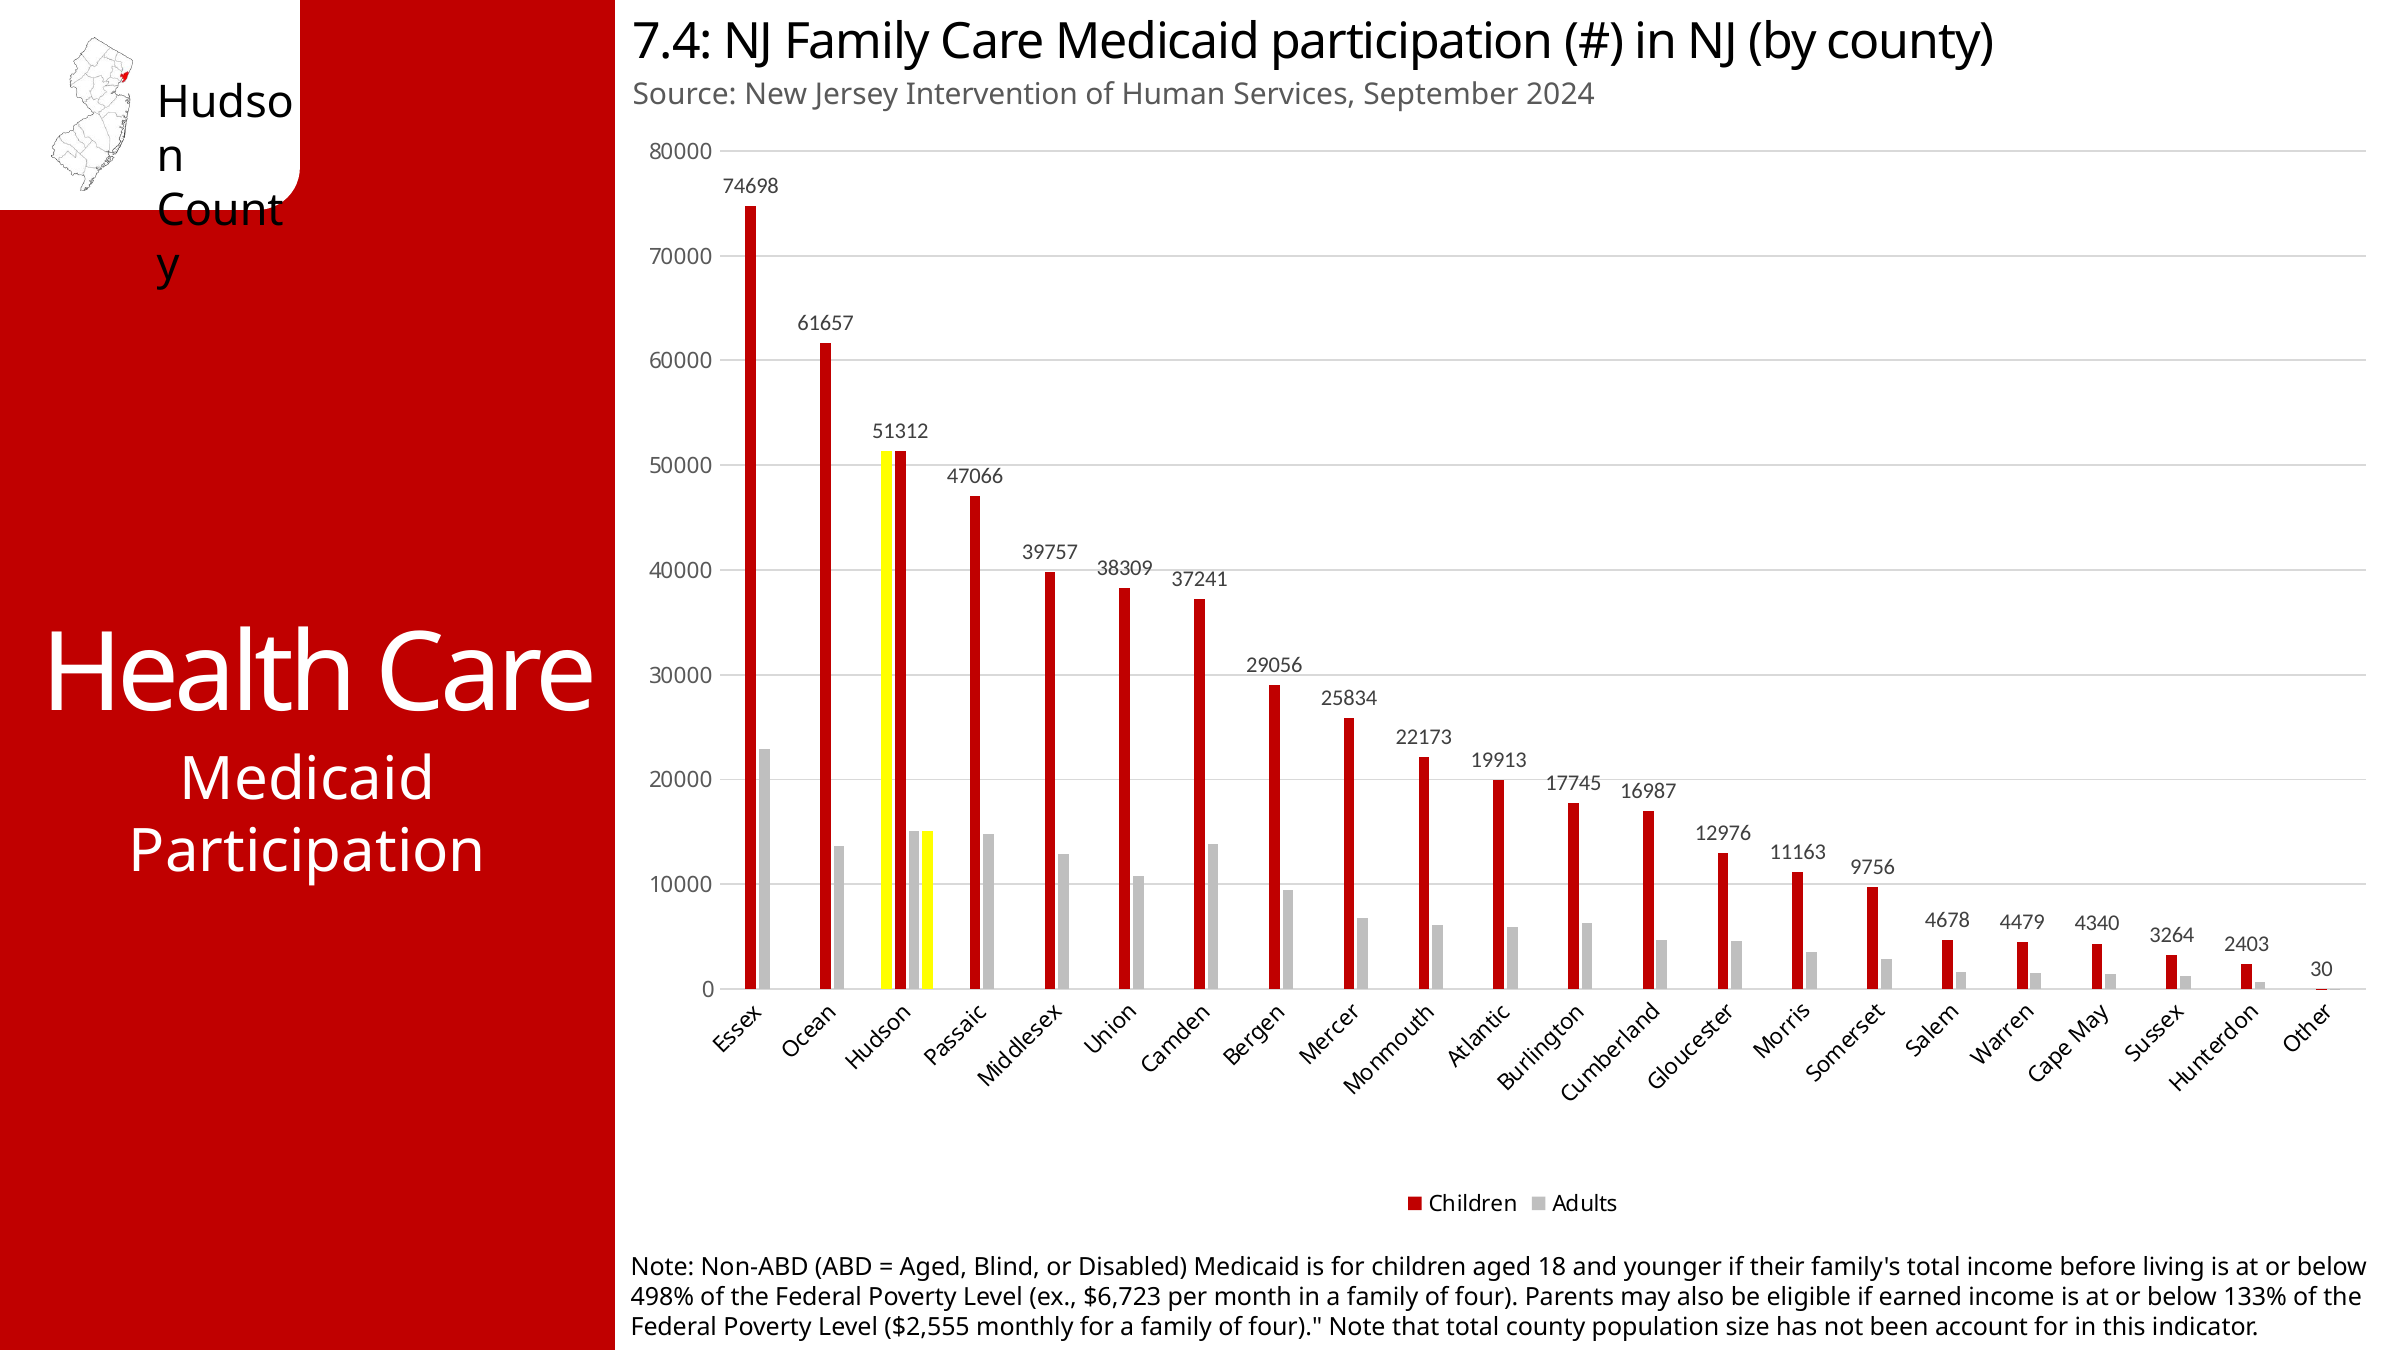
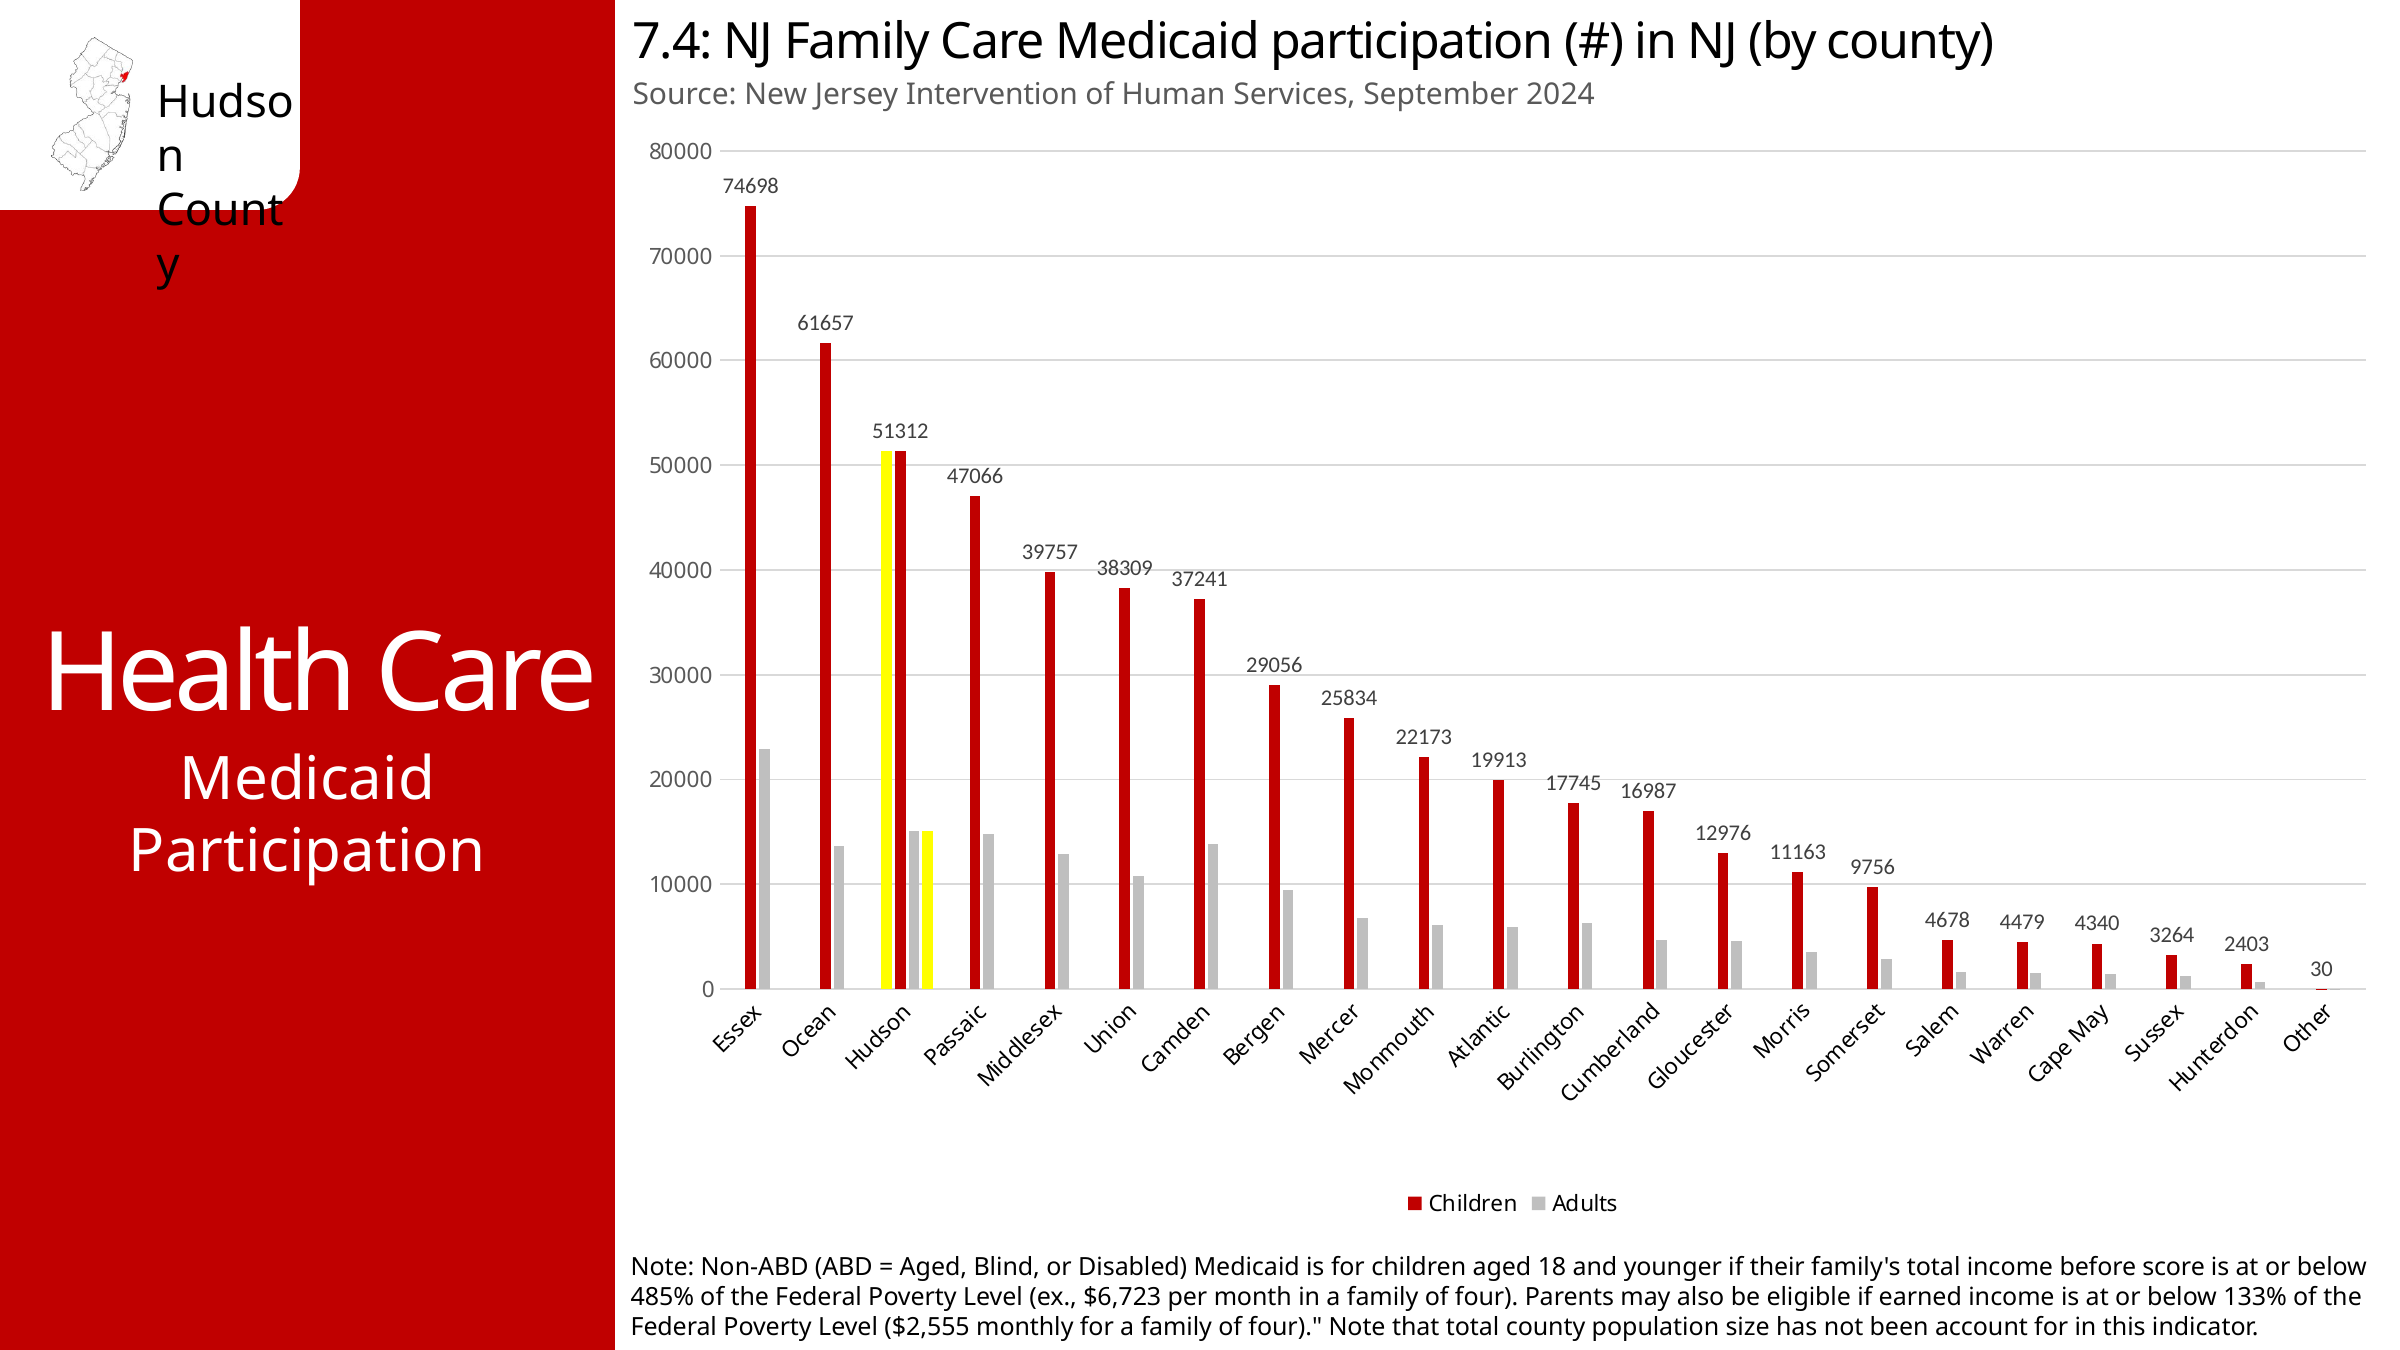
living: living -> score
498%: 498% -> 485%
